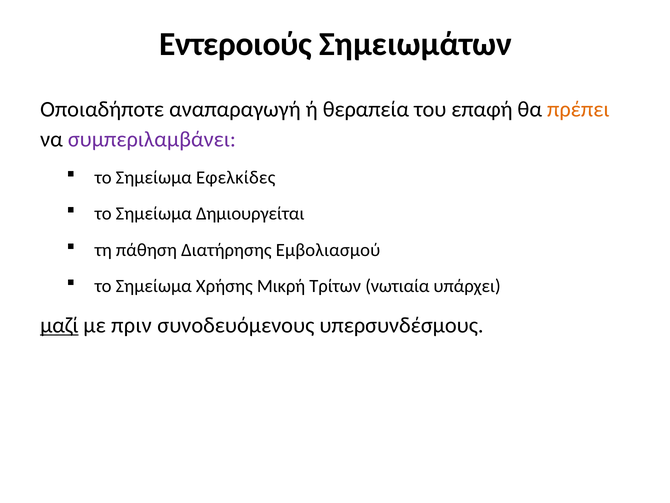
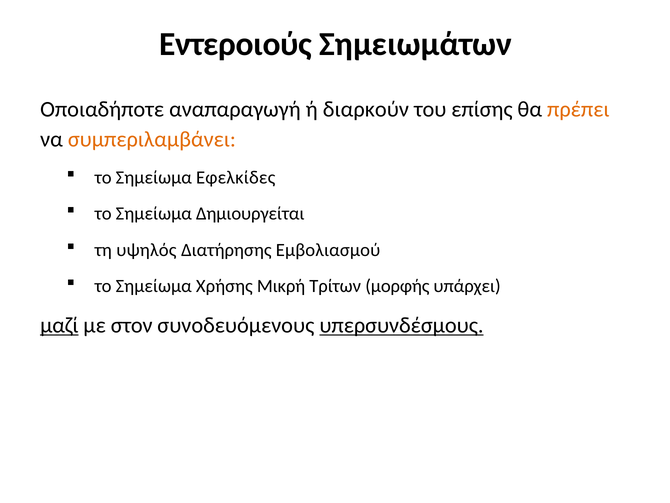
θεραπεία: θεραπεία -> διαρκούν
επαφή: επαφή -> επίσης
συμπεριλαμβάνει colour: purple -> orange
πάθηση: πάθηση -> υψηλός
νωτιαία: νωτιαία -> μορφής
πριν: πριν -> στον
υπερσυνδέσμους underline: none -> present
